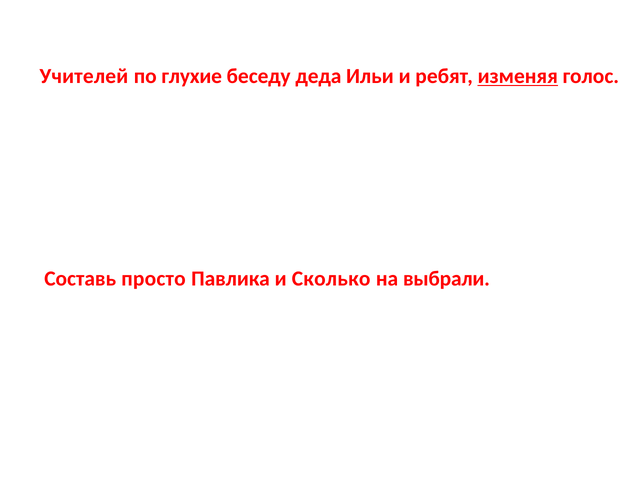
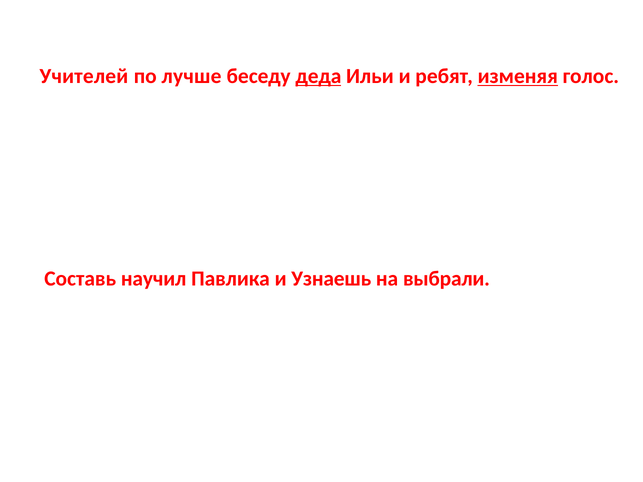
глухие: глухие -> лучше
деда underline: none -> present
просто: просто -> научил
Сколько: Сколько -> Узнаешь
